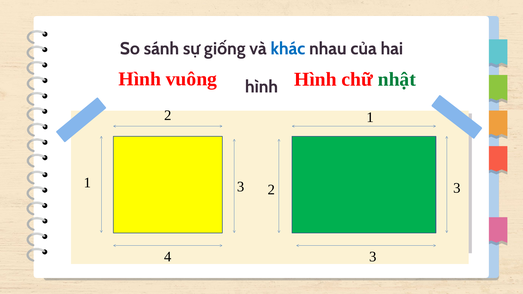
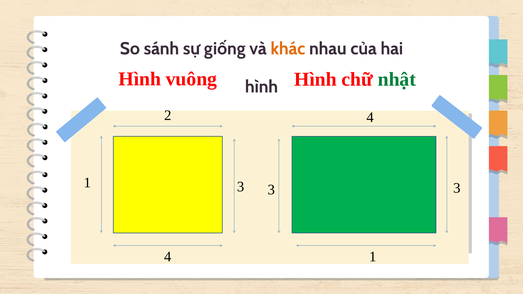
khác colour: blue -> orange
2 1: 1 -> 4
1 2: 2 -> 3
4 3: 3 -> 1
